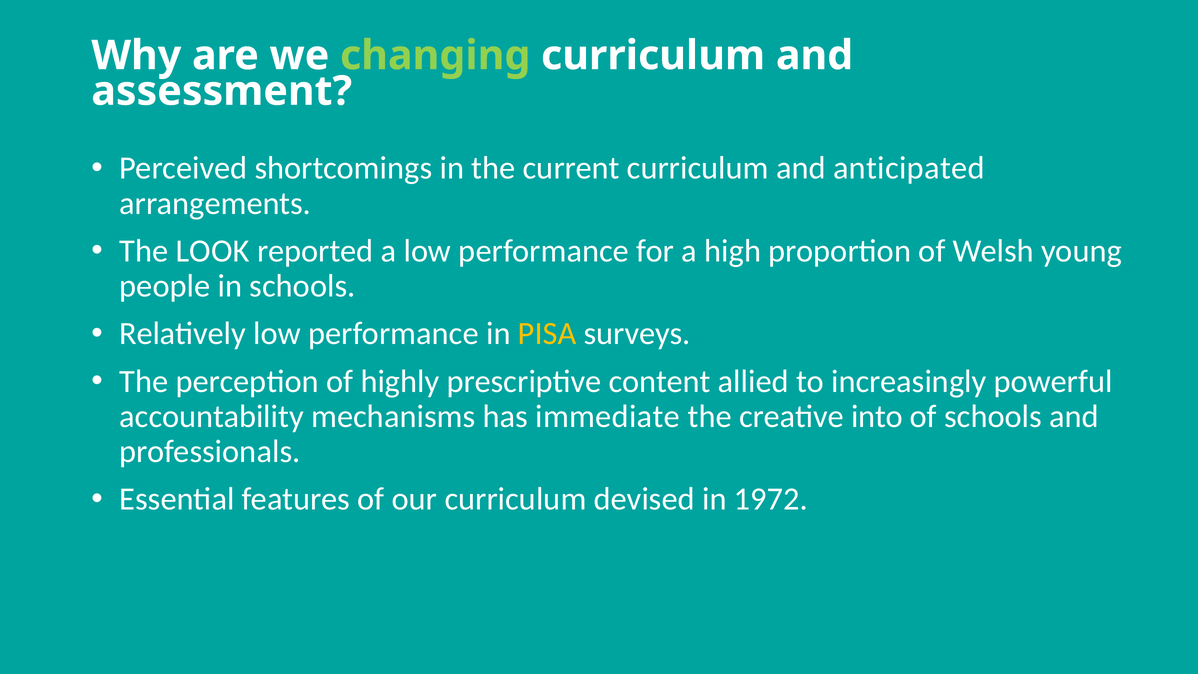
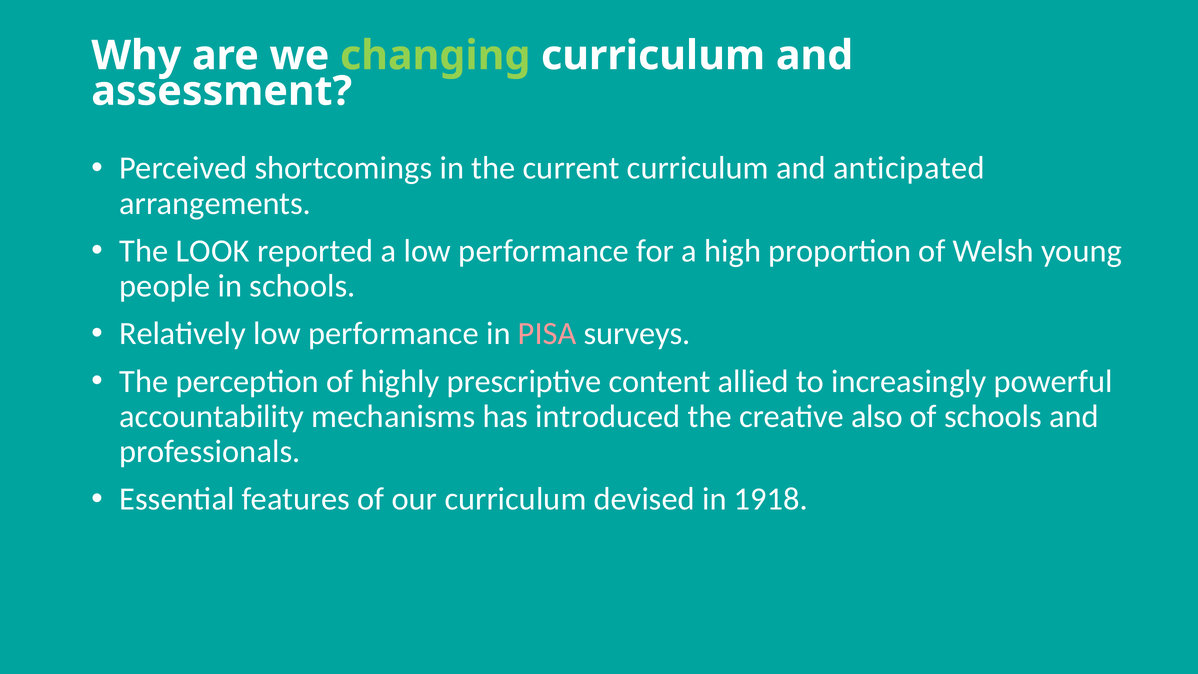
PISA colour: yellow -> pink
immediate: immediate -> introduced
into: into -> also
1972: 1972 -> 1918
